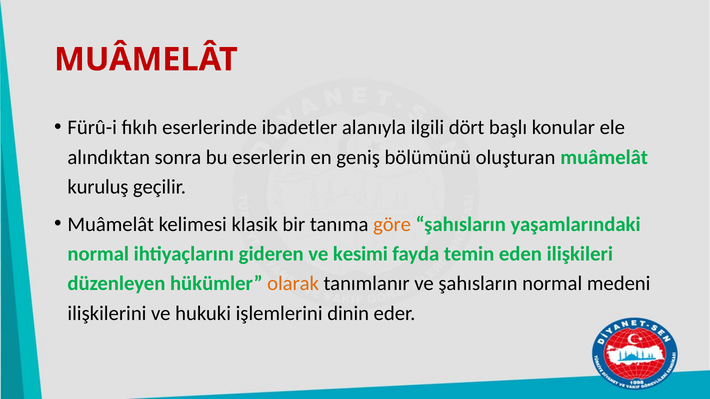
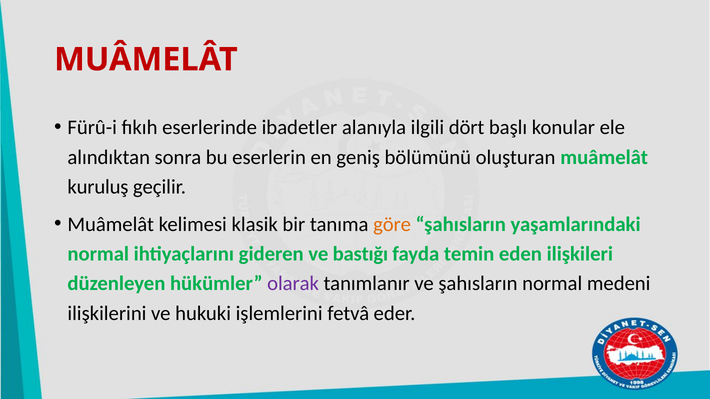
kesimi: kesimi -> bastığı
olarak colour: orange -> purple
dinin: dinin -> fetvâ
